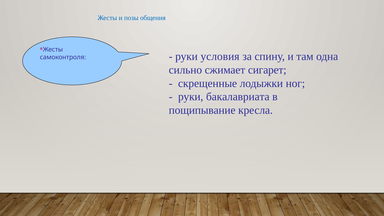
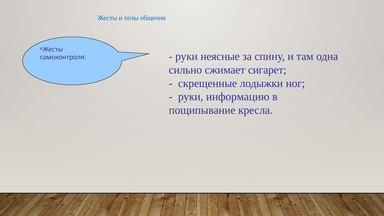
условия: условия -> неясные
бакалавриата: бакалавриата -> информацию
